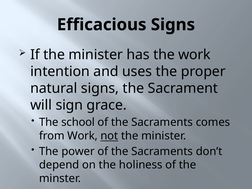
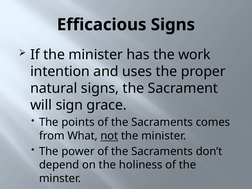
school: school -> points
from Work: Work -> What
